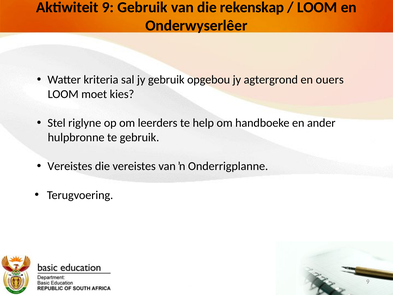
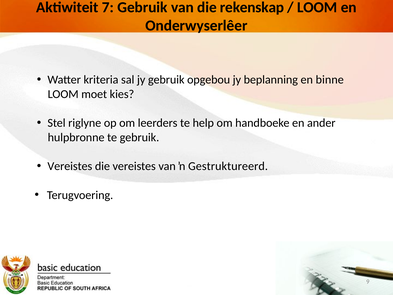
Aktiwiteit 9: 9 -> 7
agtergrond: agtergrond -> beplanning
ouers: ouers -> binne
Onderrigplanne: Onderrigplanne -> Gestruktureerd
